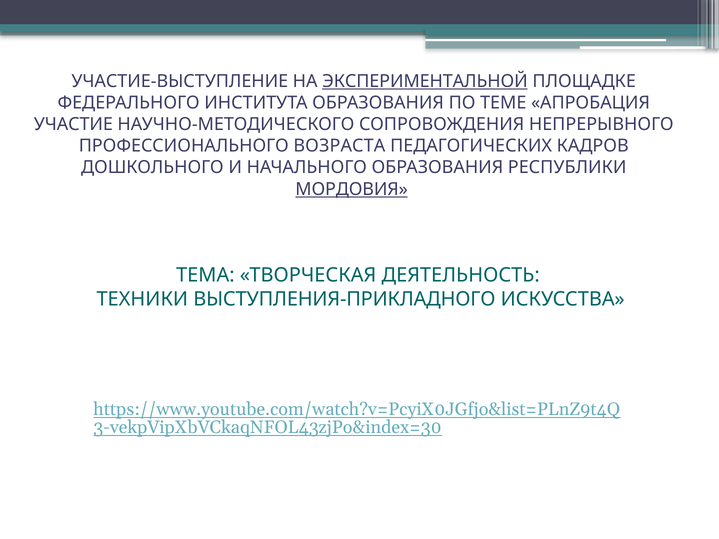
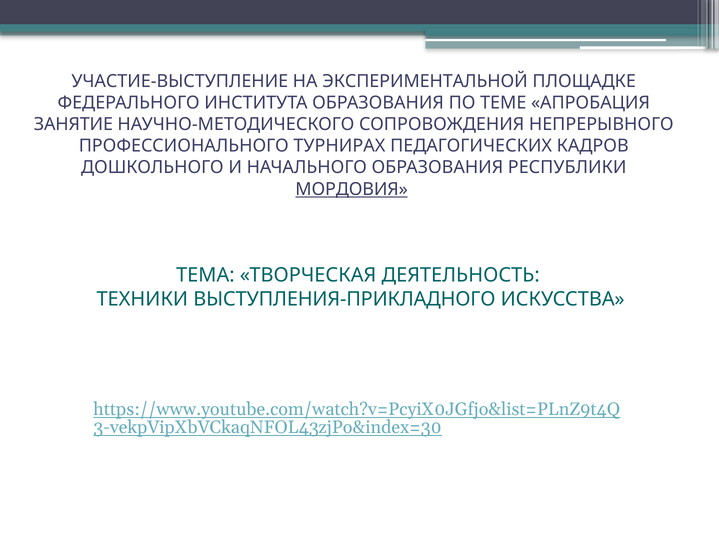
ЭКСПЕРИМЕНТАЛЬНОЙ underline: present -> none
УЧАСТИЕ: УЧАСТИЕ -> ЗАНЯТИЕ
ВОЗРАСТА: ВОЗРАСТА -> ТУРНИРАХ
